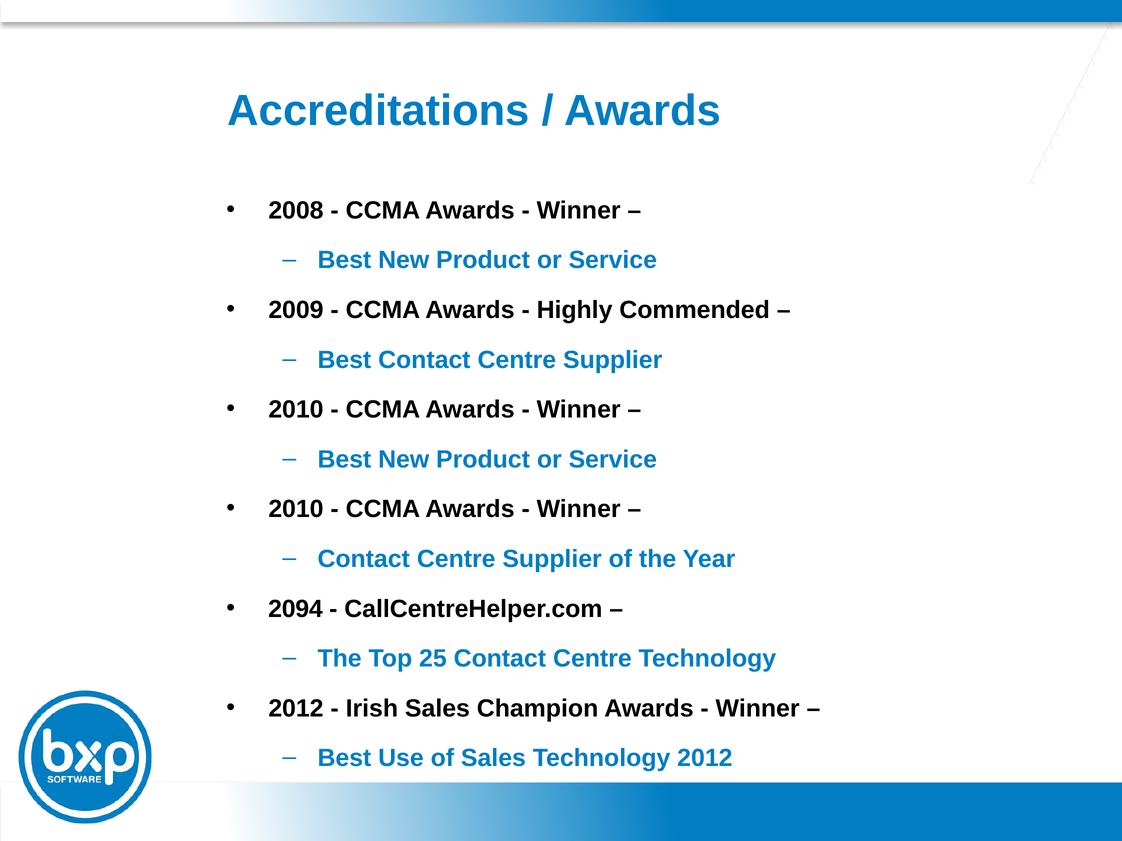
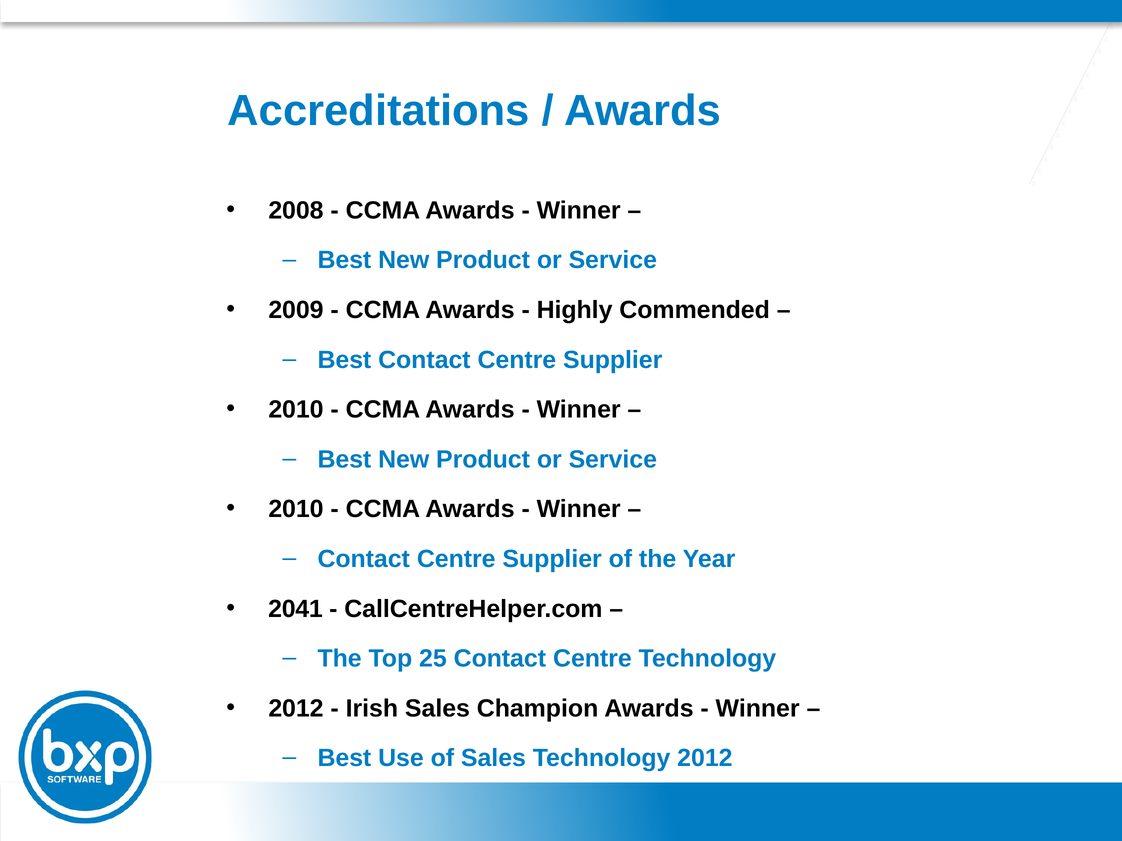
2094: 2094 -> 2041
